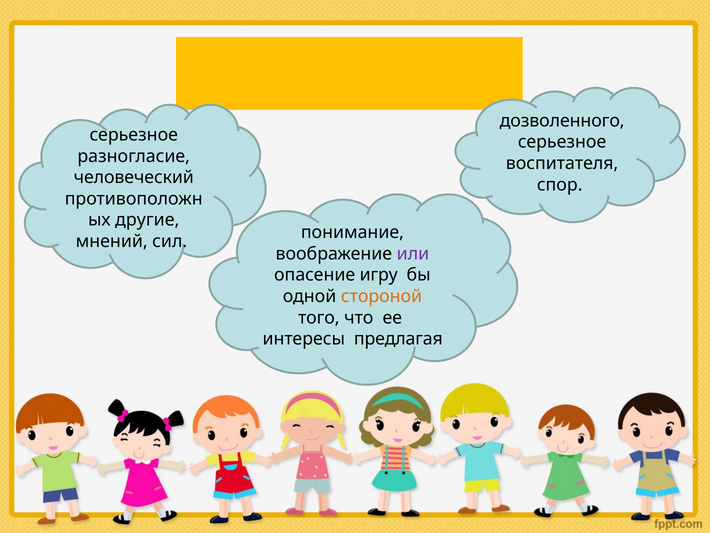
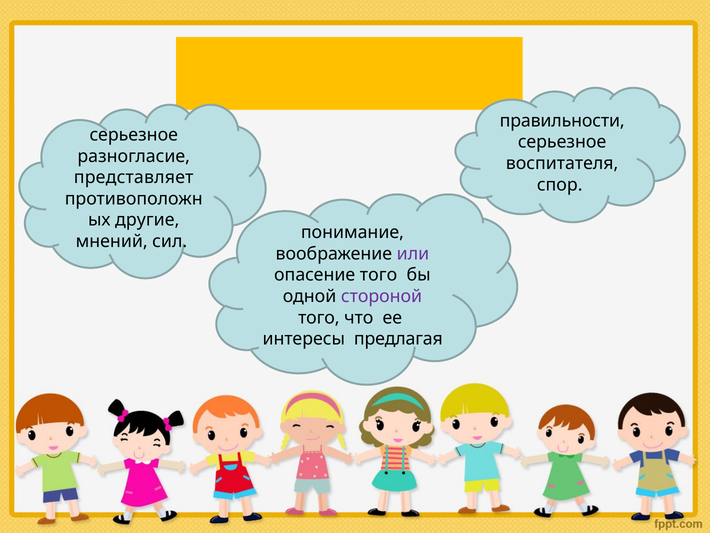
дозволенного: дозволенного -> правильности
человеческий: человеческий -> представляет
опасение игру: игру -> того
стороной colour: orange -> purple
